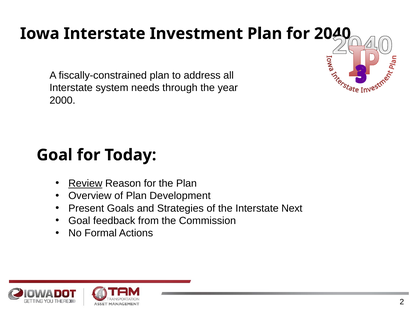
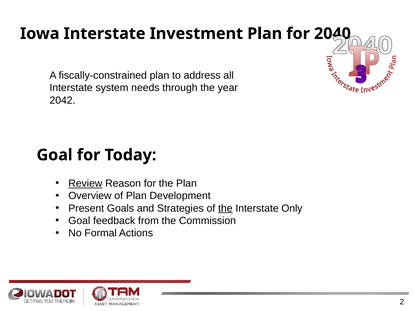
2000: 2000 -> 2042
the at (225, 208) underline: none -> present
Next: Next -> Only
